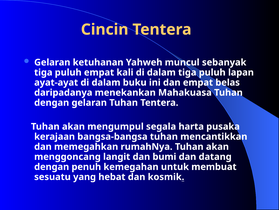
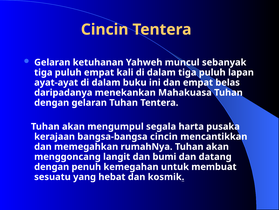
bangsa-bangsa tuhan: tuhan -> cincin
